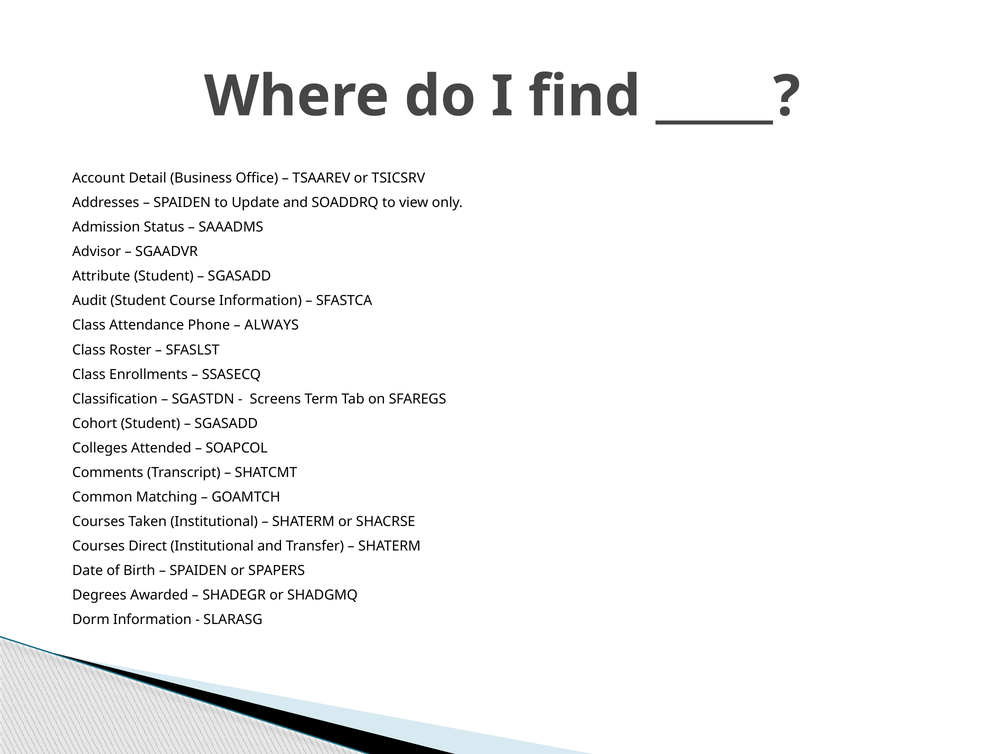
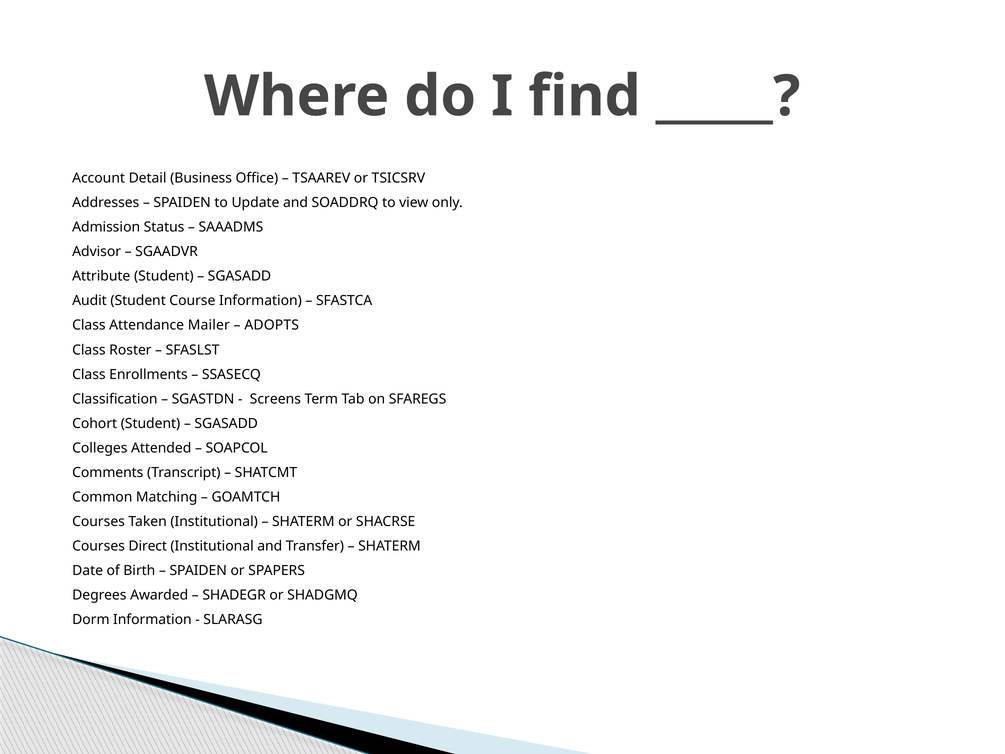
Phone: Phone -> Mailer
ALWAYS: ALWAYS -> ADOPTS
